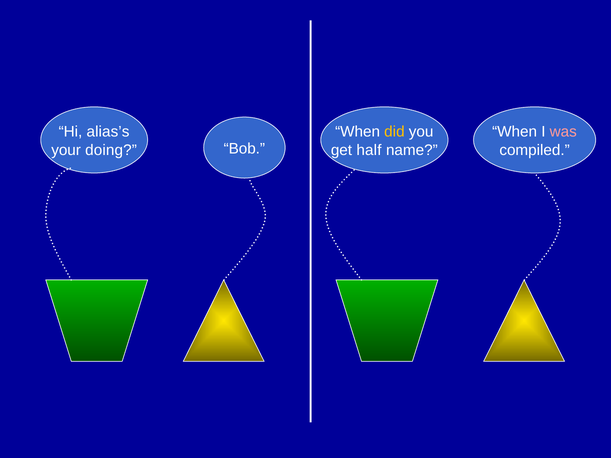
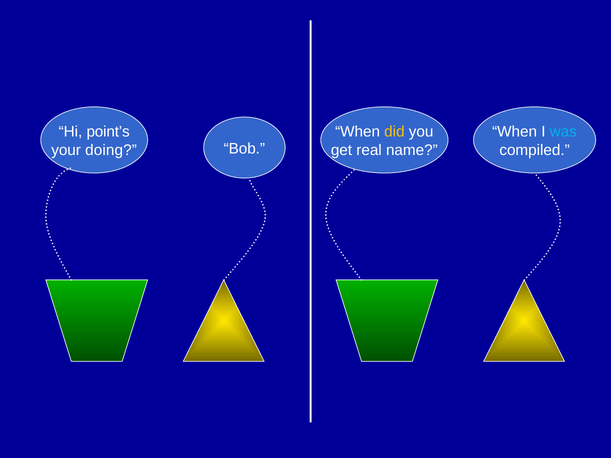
alias’s: alias’s -> point’s
was colour: pink -> light blue
half: half -> real
